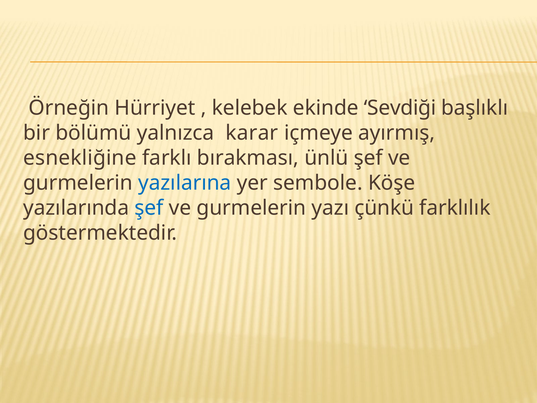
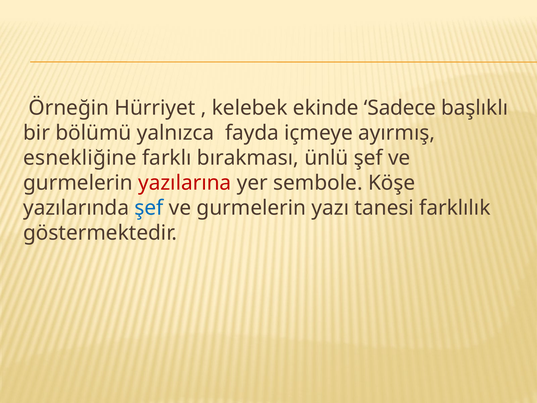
Sevdiği: Sevdiği -> Sadece
karar: karar -> fayda
yazılarına colour: blue -> red
çünkü: çünkü -> tanesi
